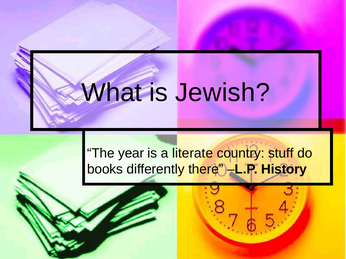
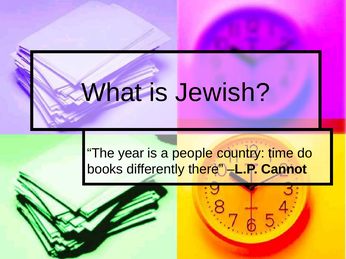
literate: literate -> people
stuff: stuff -> time
History: History -> Cannot
